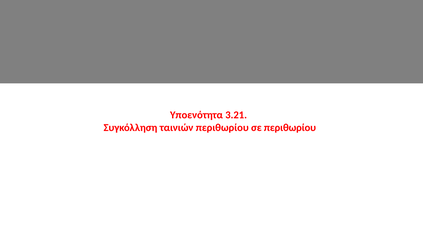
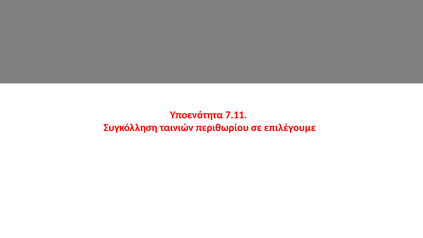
3.21: 3.21 -> 7.11
σε περιθωρίου: περιθωρίου -> επιλέγουμε
